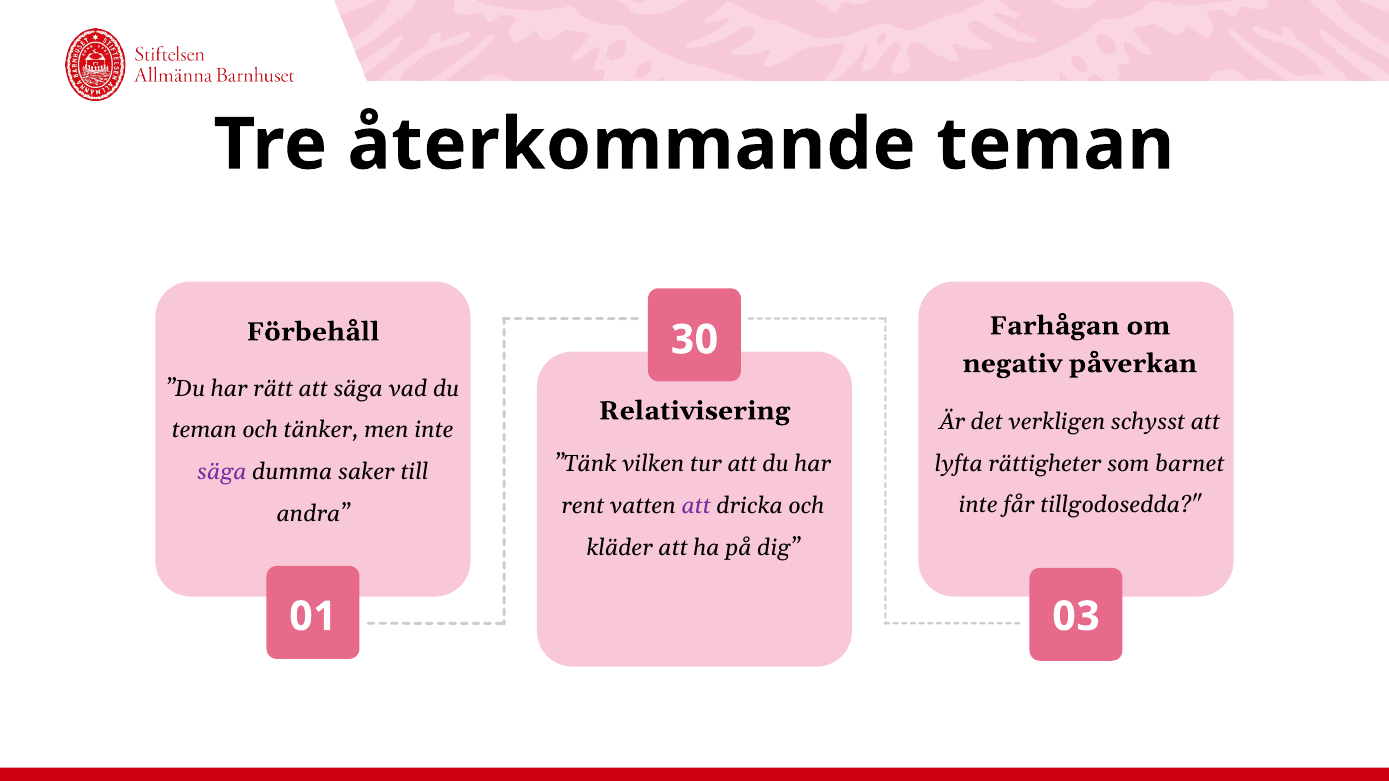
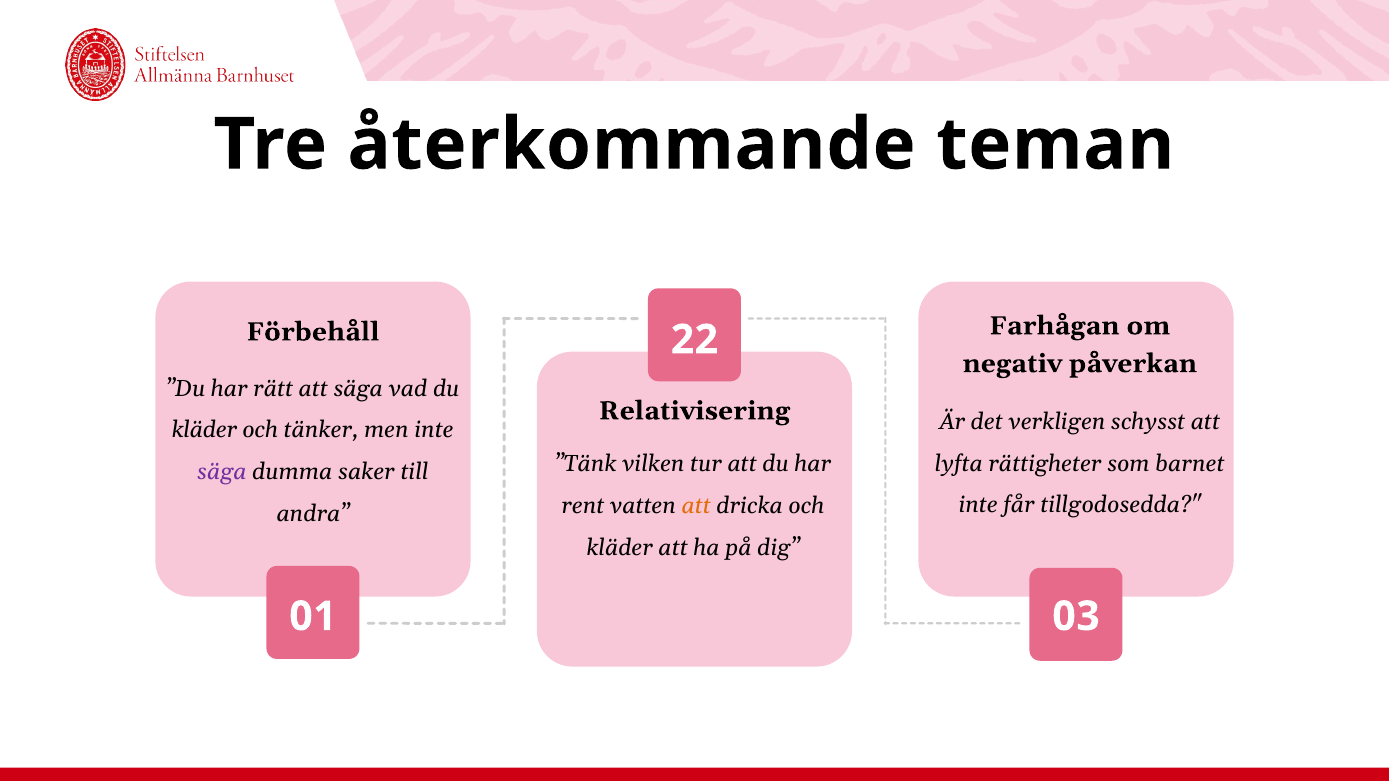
30: 30 -> 22
teman at (204, 430): teman -> kläder
att at (696, 506) colour: purple -> orange
